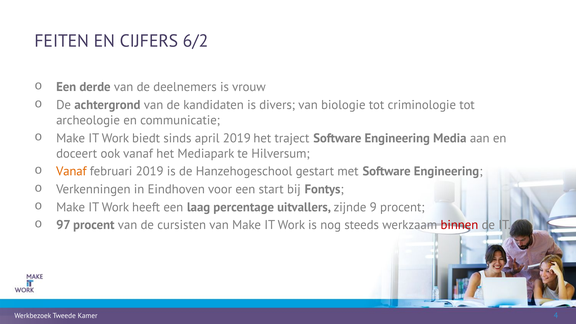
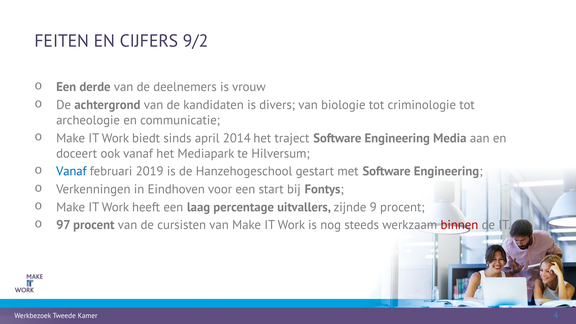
6/2: 6/2 -> 9/2
april 2019: 2019 -> 2014
Vanaf at (71, 171) colour: orange -> blue
